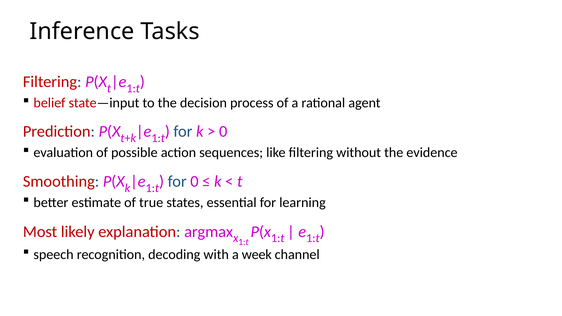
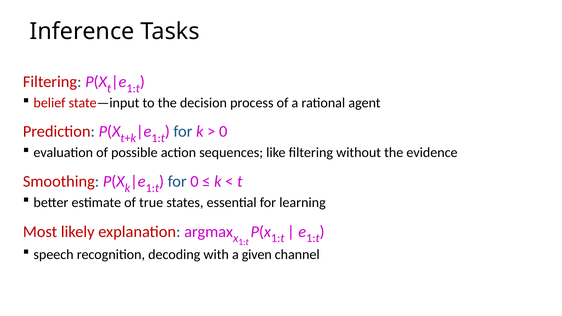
week: week -> given
